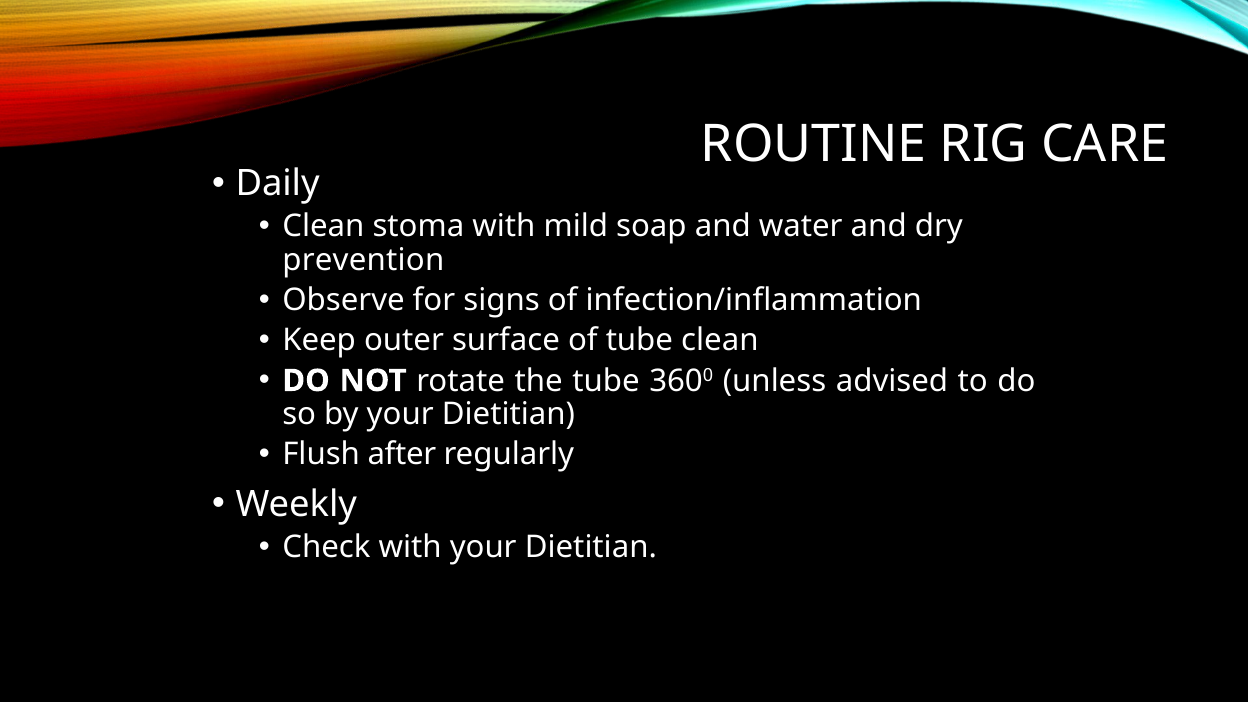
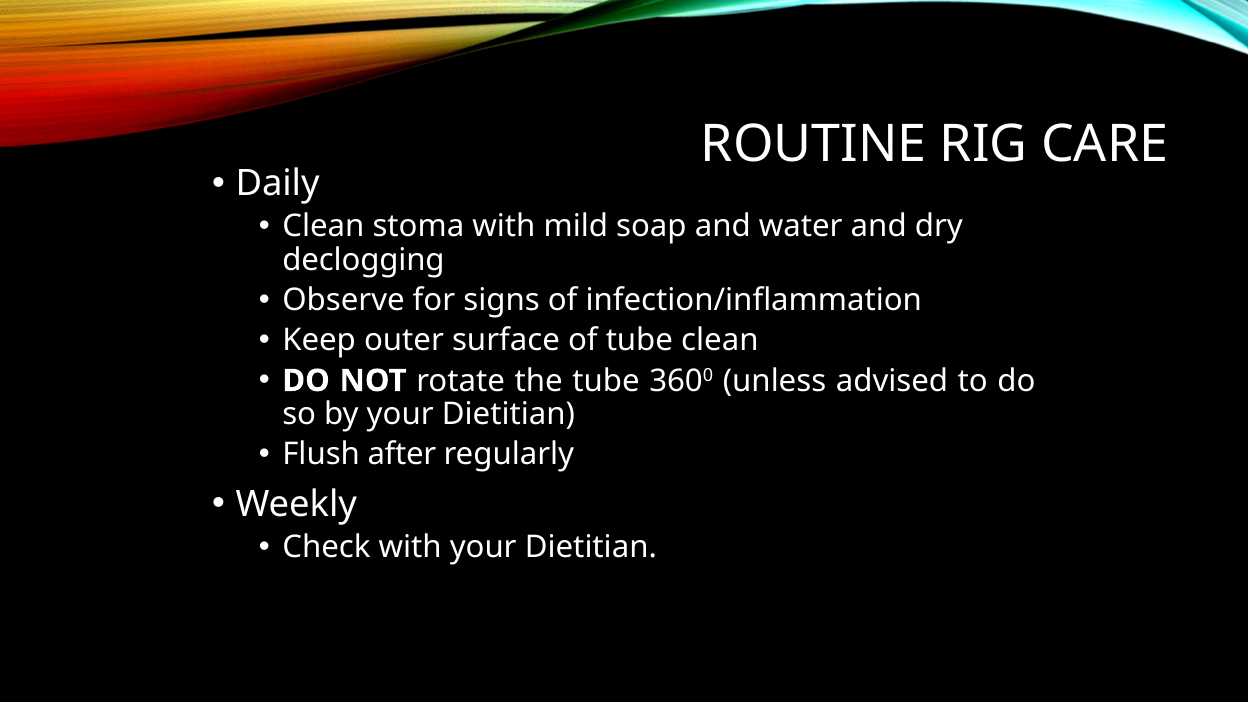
prevention: prevention -> declogging
